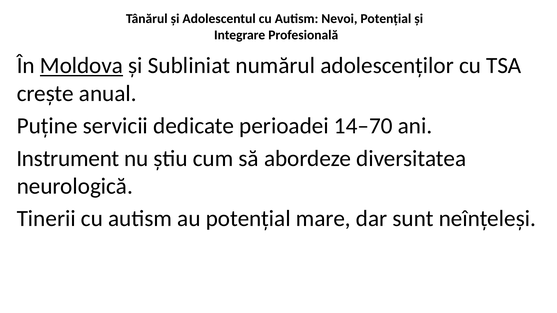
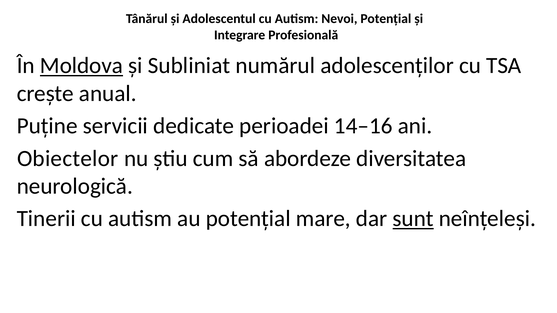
14–70: 14–70 -> 14–16
Instrument: Instrument -> Obiectelor
sunt underline: none -> present
